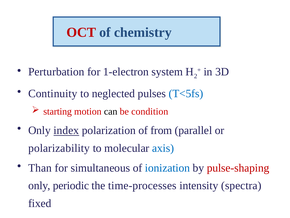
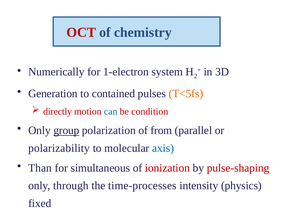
Perturbation: Perturbation -> Numerically
Continuity: Continuity -> Generation
neglected: neglected -> contained
T<5fs colour: blue -> orange
starting: starting -> directly
can colour: black -> blue
index: index -> group
ionization colour: blue -> red
periodic: periodic -> through
spectra: spectra -> physics
